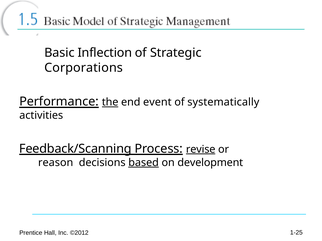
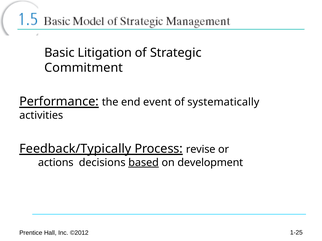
Inflection: Inflection -> Litigation
Corporations: Corporations -> Commitment
the underline: present -> none
Feedback/Scanning: Feedback/Scanning -> Feedback/Typically
revise underline: present -> none
reason: reason -> actions
